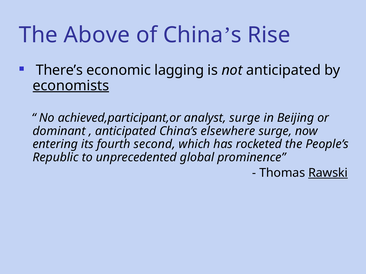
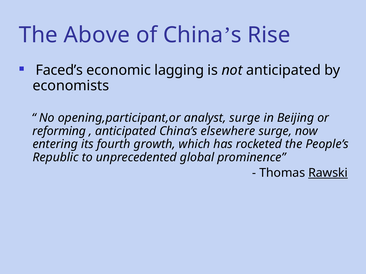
There’s: There’s -> Faced’s
economists underline: present -> none
achieved,participant,or: achieved,participant,or -> opening,participant,or
dominant: dominant -> reforming
second: second -> growth
